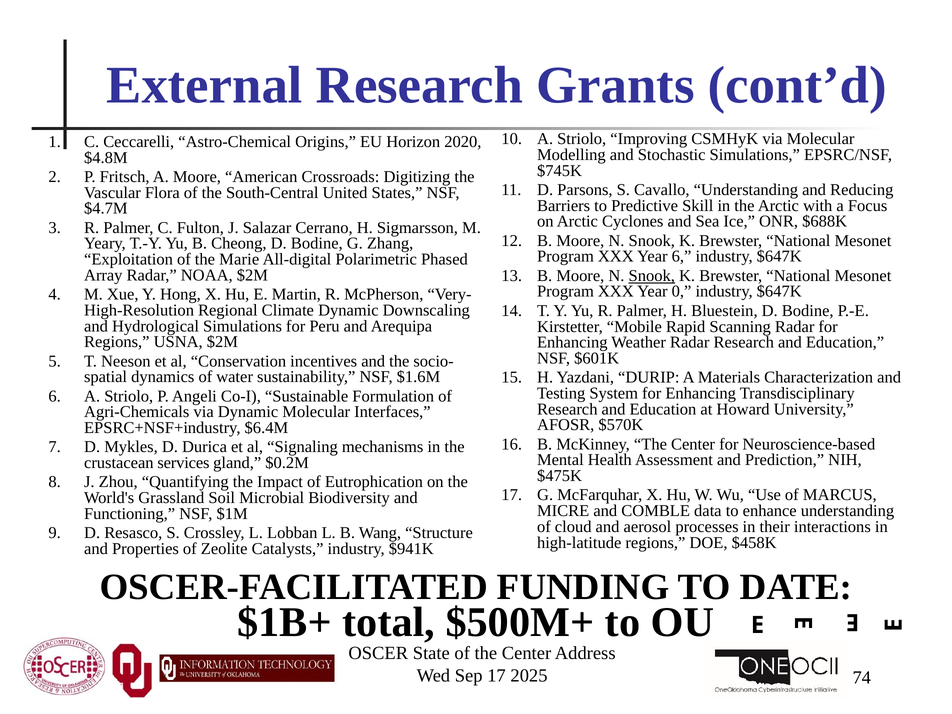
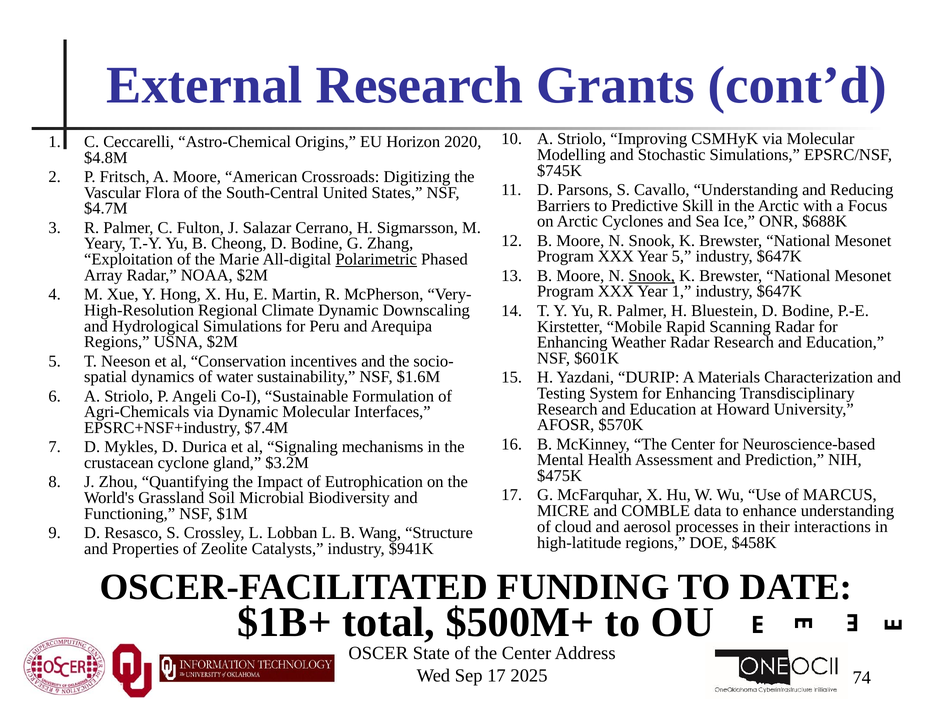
Year 6: 6 -> 5
Polarimetric underline: none -> present
Year 0: 0 -> 1
$6.4M: $6.4M -> $7.4M
services: services -> cyclone
$0.2M: $0.2M -> $3.2M
